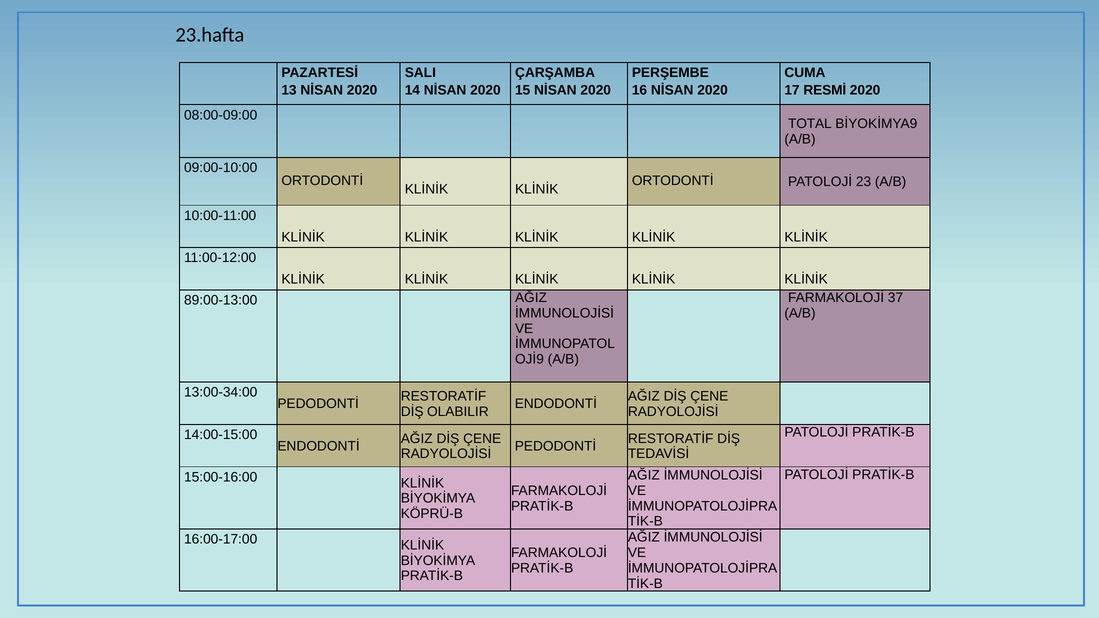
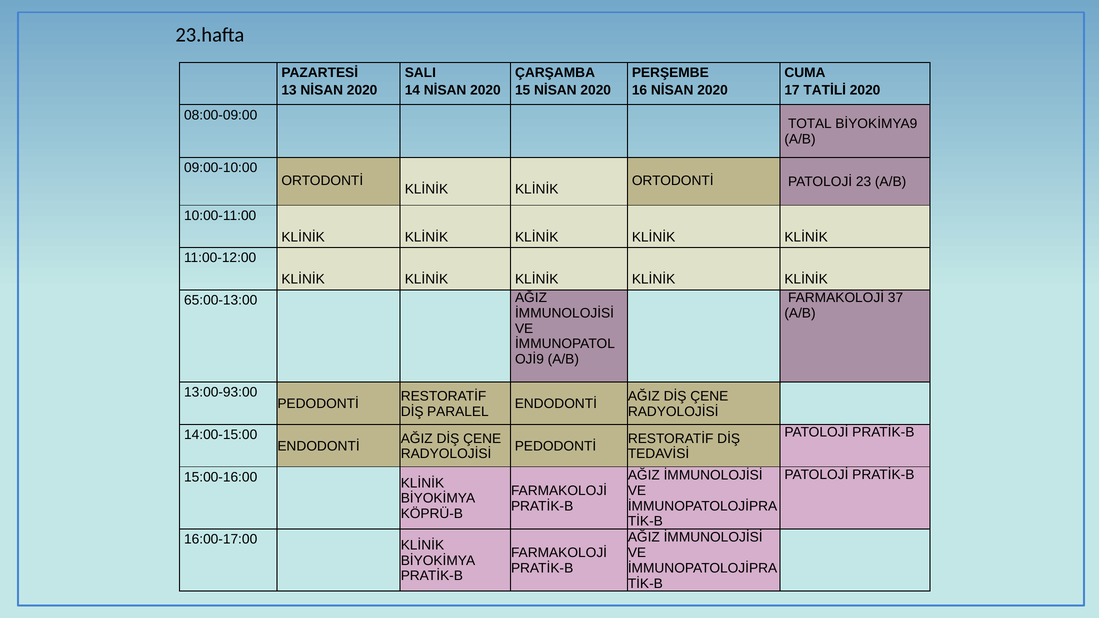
RESMİ: RESMİ -> TATİLİ
89:00-13:00: 89:00-13:00 -> 65:00-13:00
13:00-34:00: 13:00-34:00 -> 13:00-93:00
OLABILIR: OLABILIR -> PARALEL
